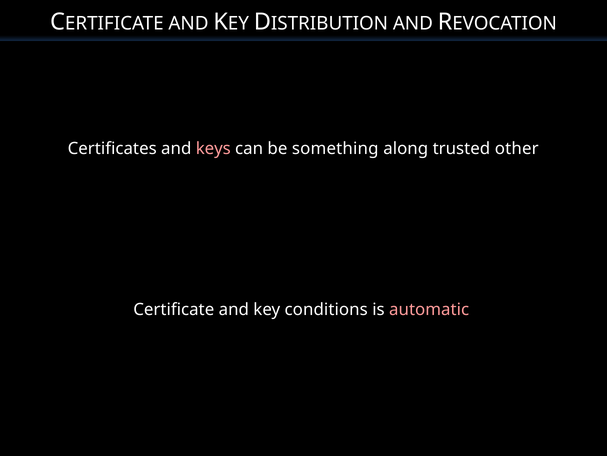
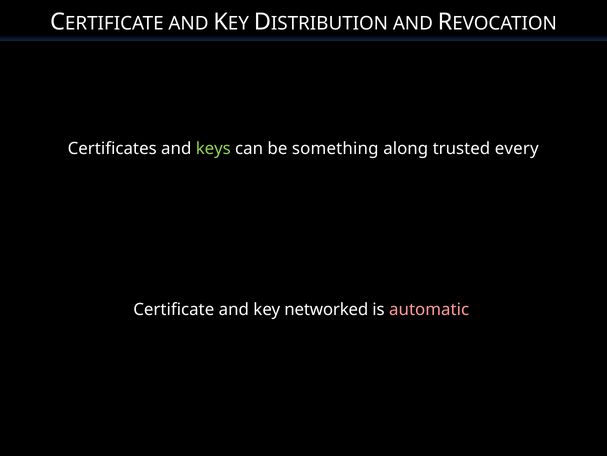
keys colour: pink -> light green
other: other -> every
conditions: conditions -> networked
